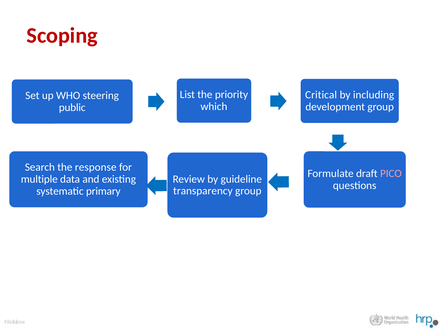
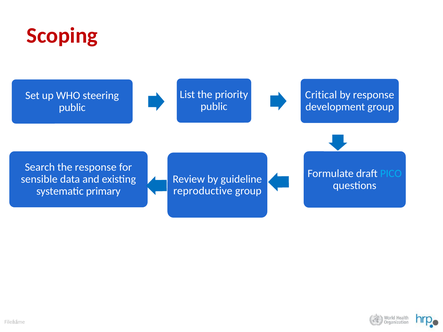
by including: including -> response
which at (214, 107): which -> public
PICO colour: pink -> light blue
multiple: multiple -> sensible
transparency: transparency -> reproductive
